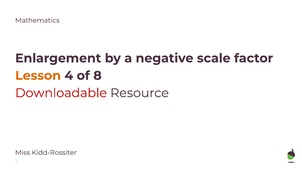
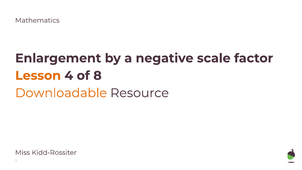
Downloadable colour: red -> orange
